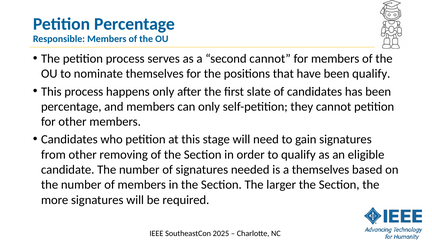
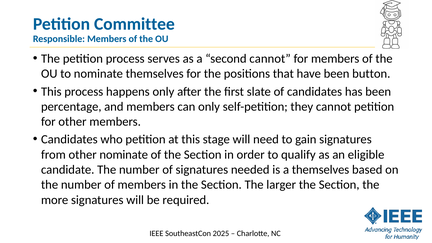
Petition Percentage: Percentage -> Committee
been qualify: qualify -> button
other removing: removing -> nominate
